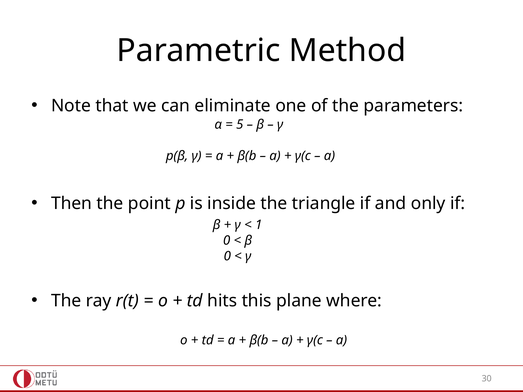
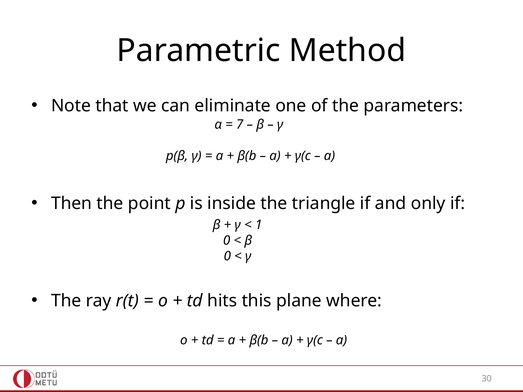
5: 5 -> 7
